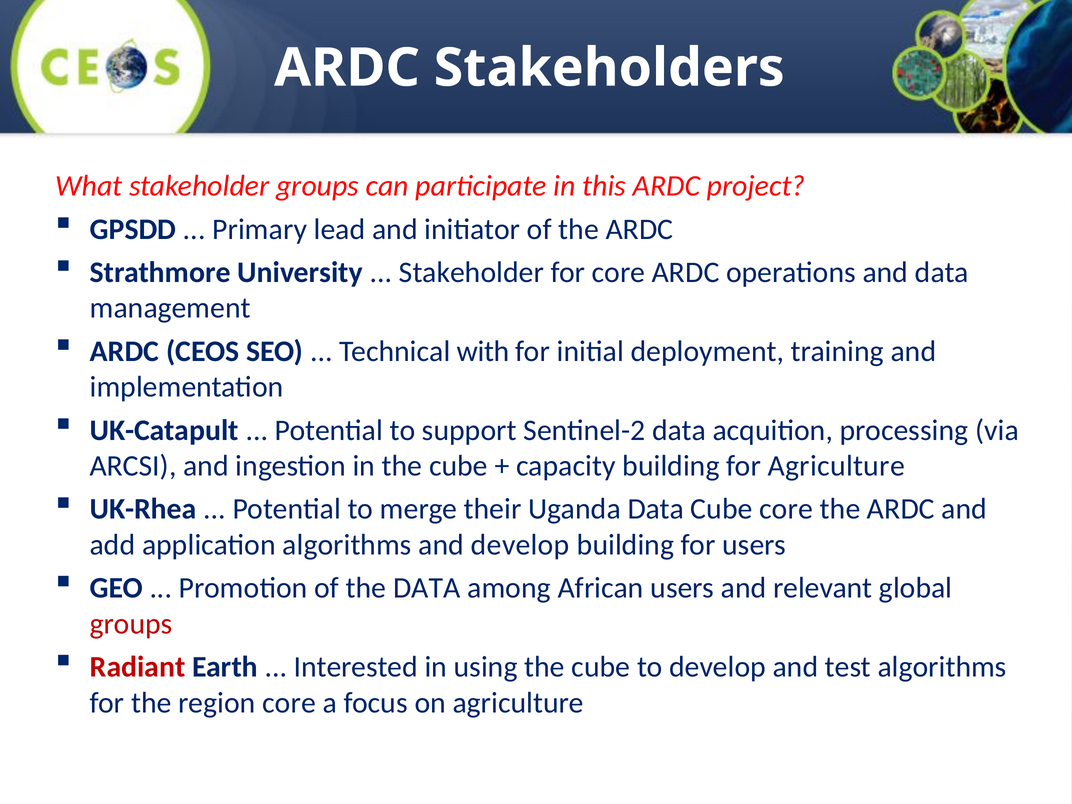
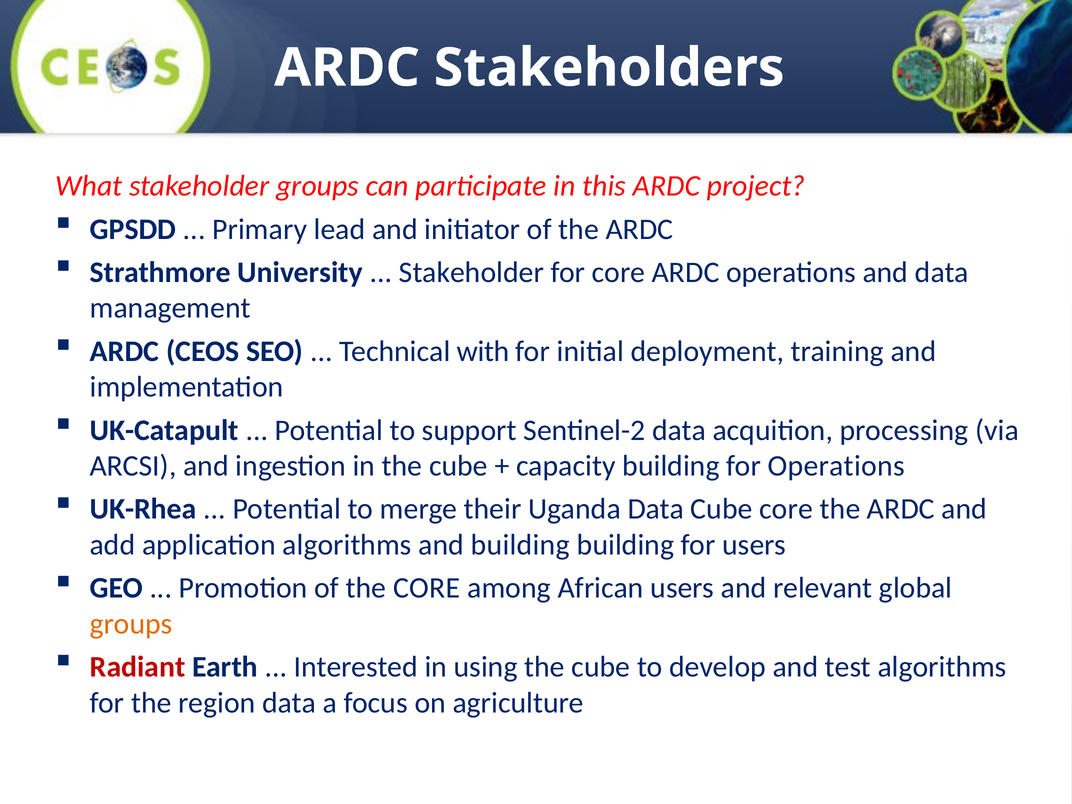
for Agriculture: Agriculture -> Operations
and develop: develop -> building
the DATA: DATA -> CORE
groups at (131, 624) colour: red -> orange
region core: core -> data
